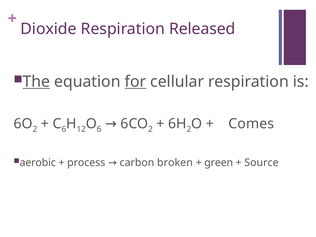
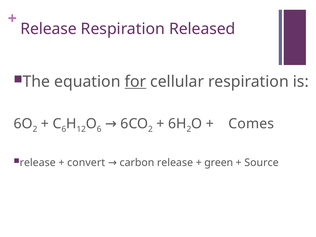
Dioxide at (49, 29): Dioxide -> Release
The underline: present -> none
aerobic at (38, 163): aerobic -> release
process: process -> convert
carbon broken: broken -> release
